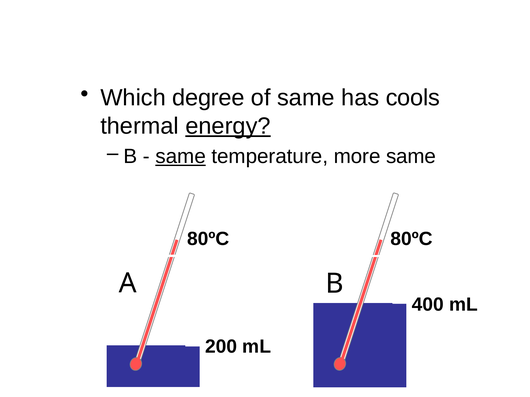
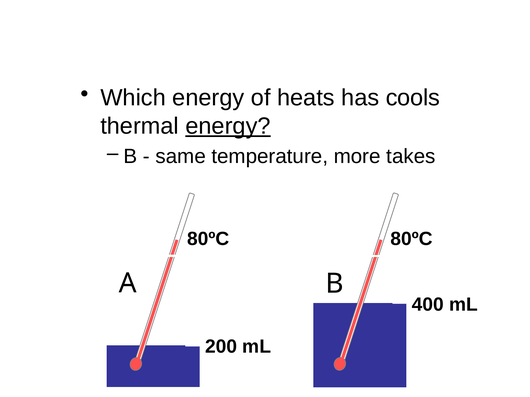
Which degree: degree -> energy
of same: same -> heats
same at (181, 157) underline: present -> none
more same: same -> takes
